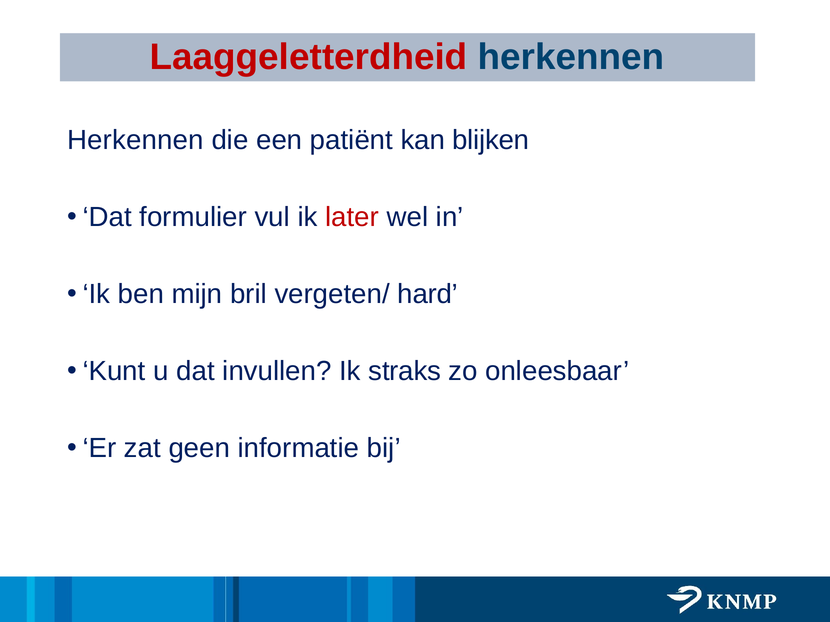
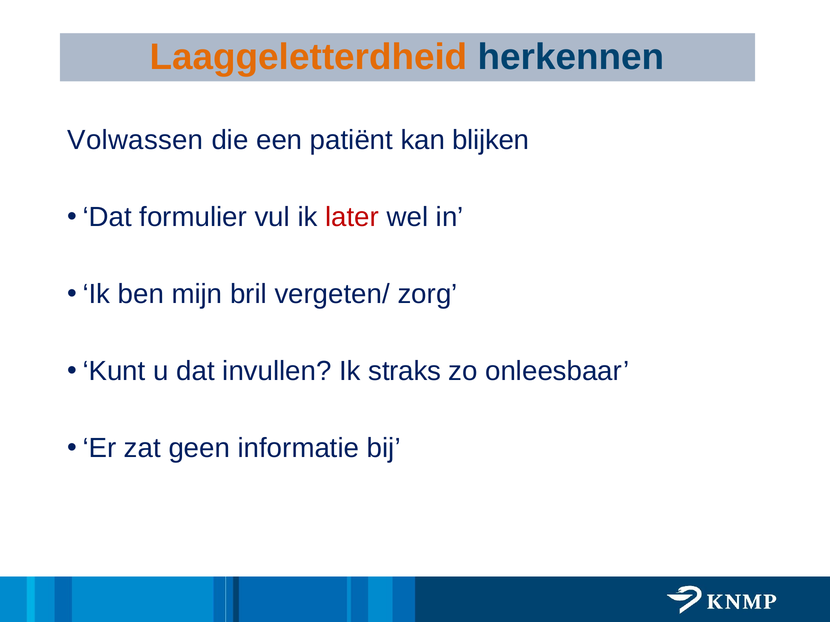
Laaggeletterdheid colour: red -> orange
Herkennen at (135, 140): Herkennen -> Volwassen
hard: hard -> zorg
